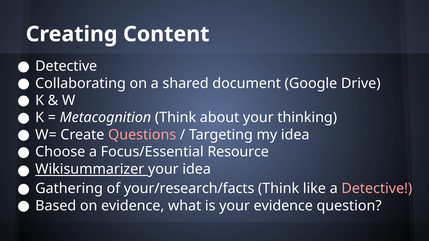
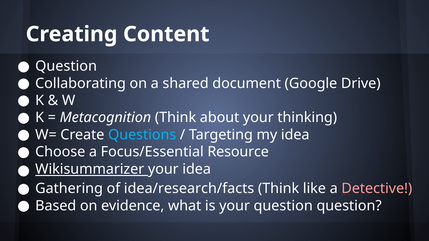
Detective at (66, 66): Detective -> Question
Questions colour: pink -> light blue
your/research/facts: your/research/facts -> idea/research/facts
your evidence: evidence -> question
